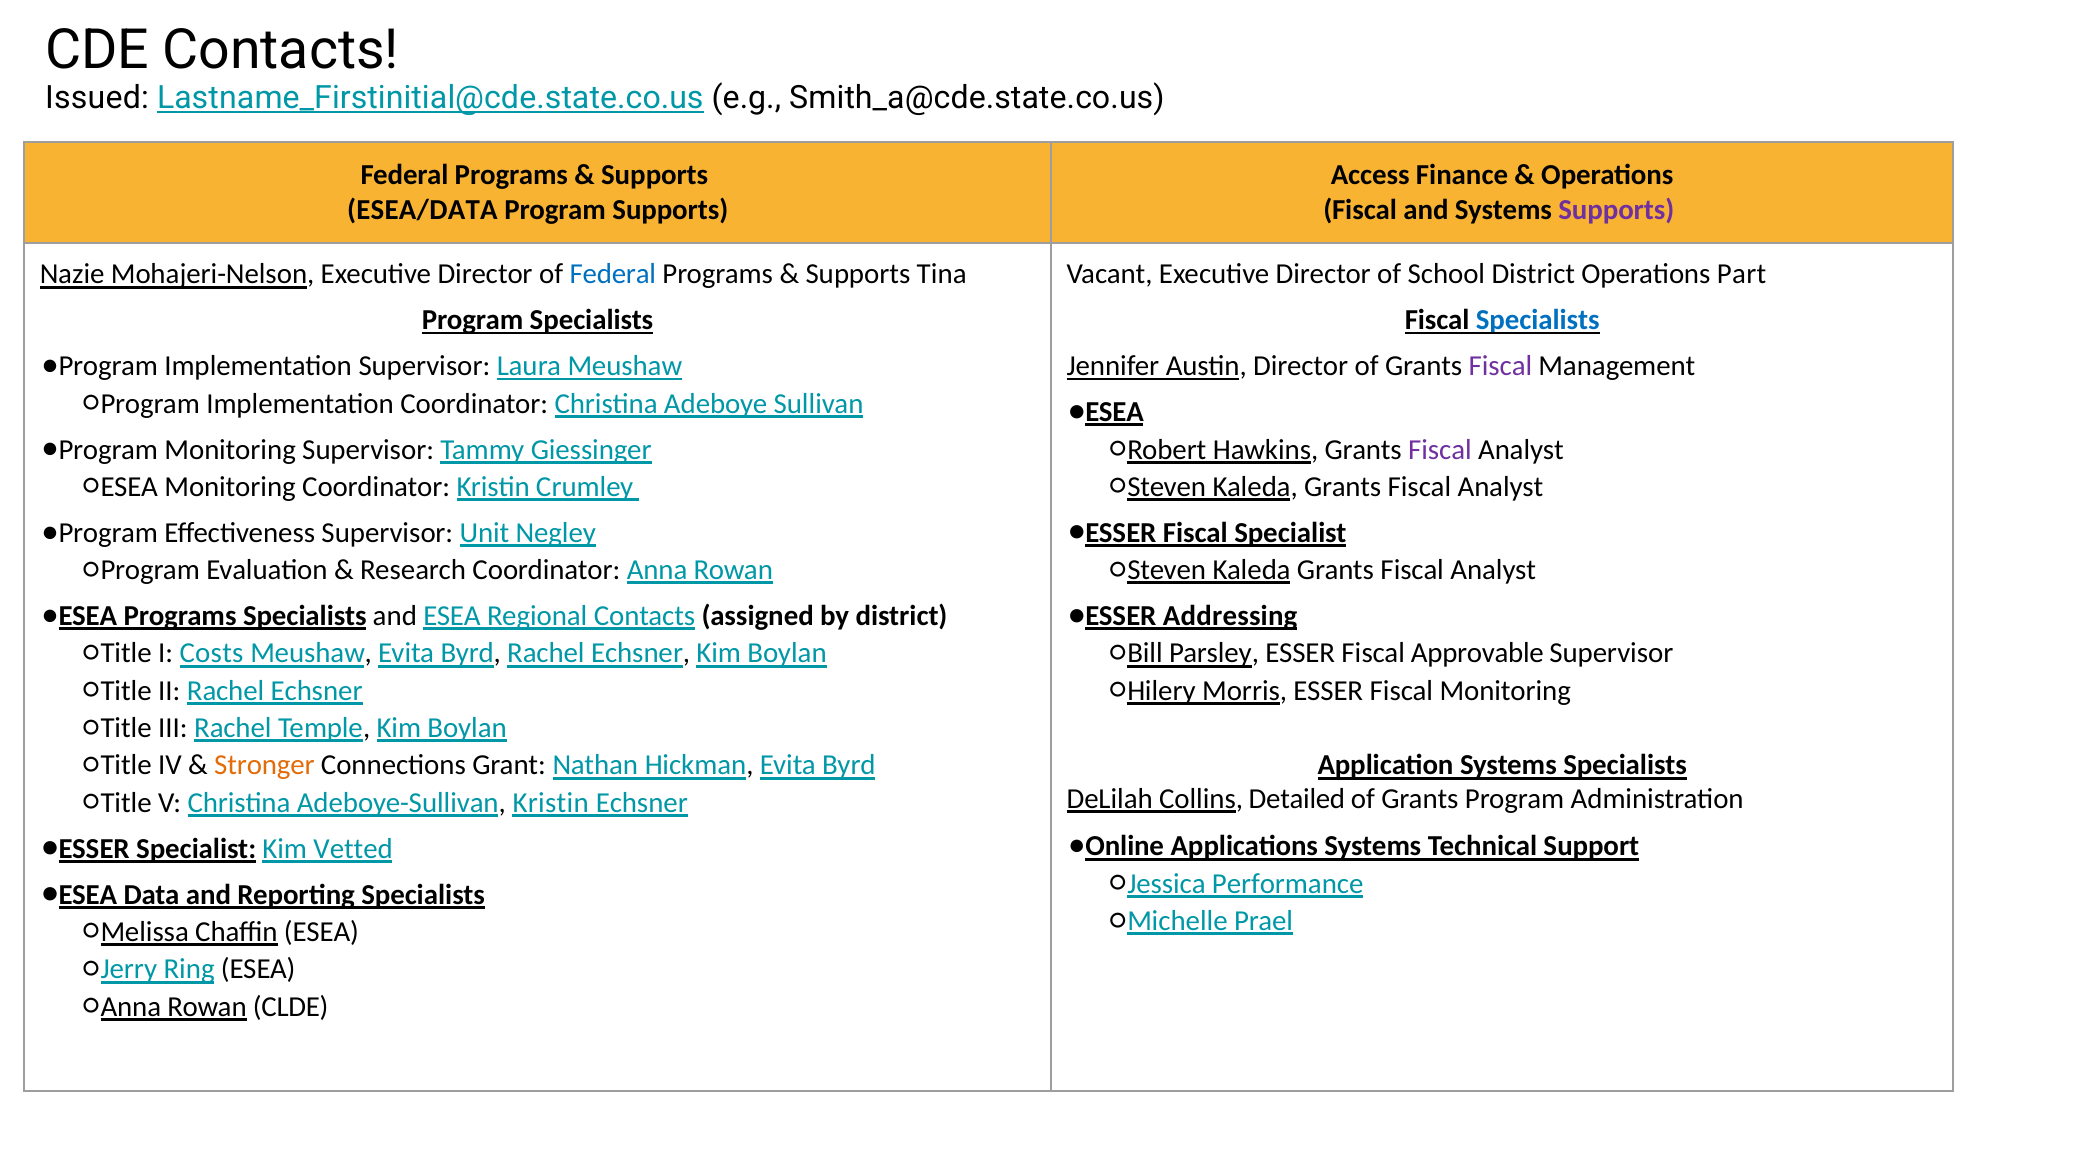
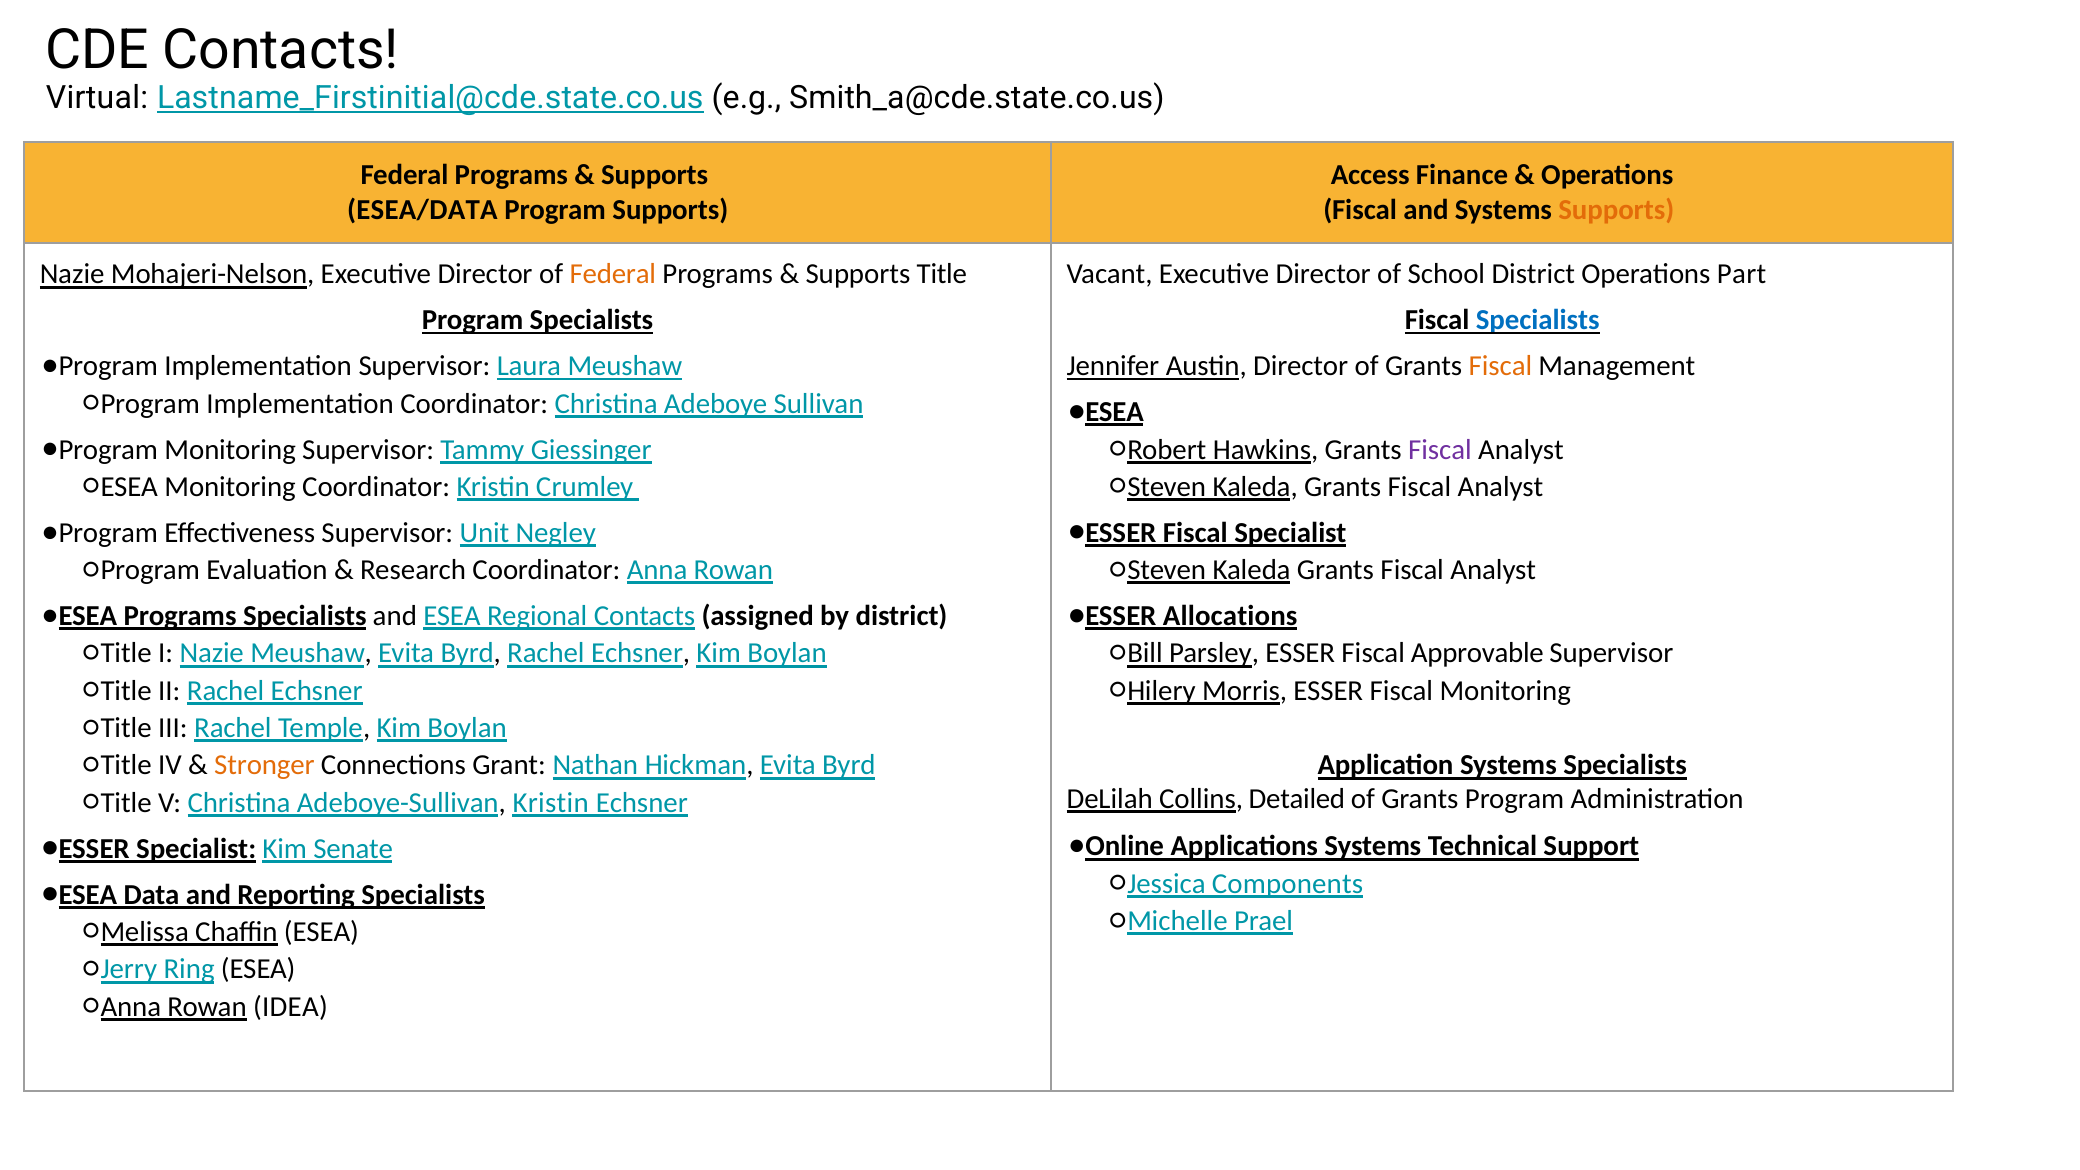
Issued: Issued -> Virtual
Supports at (1616, 210) colour: purple -> orange
Federal at (613, 274) colour: blue -> orange
Tina: Tina -> Title
Fiscal at (1500, 366) colour: purple -> orange
Addressing: Addressing -> Allocations
I Costs: Costs -> Nazie
Vetted: Vetted -> Senate
Performance: Performance -> Components
CLDE: CLDE -> IDEA
